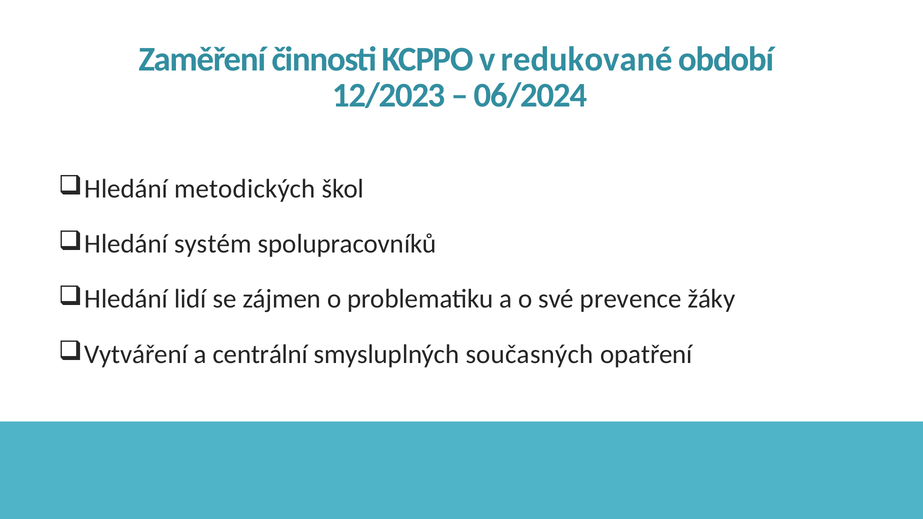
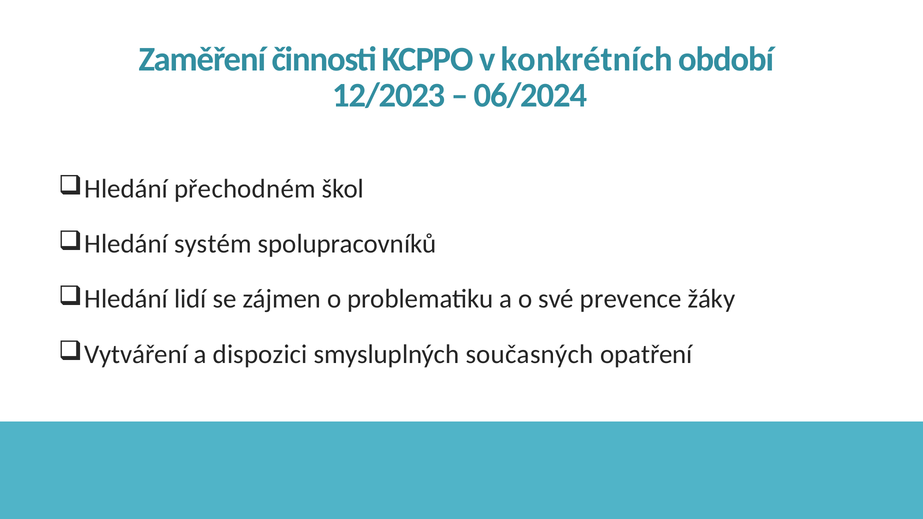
redukované: redukované -> konkrétních
metodických: metodických -> přechodném
centrální: centrální -> dispozici
